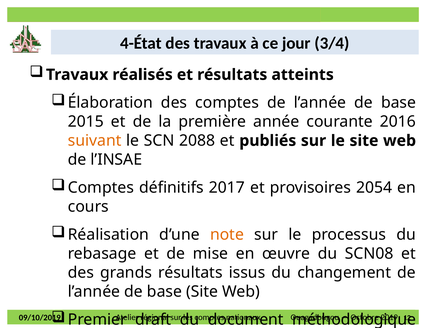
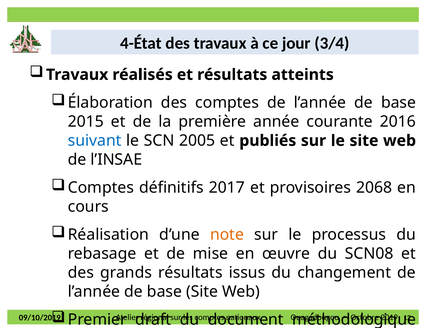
suivant at (95, 141) colour: orange -> blue
2088: 2088 -> 2005
2054: 2054 -> 2068
